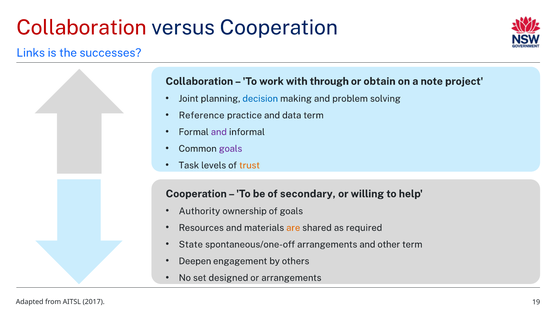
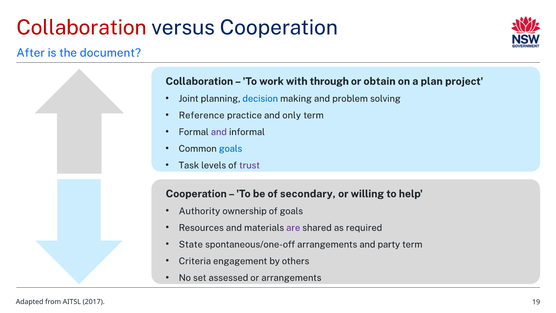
Links: Links -> After
successes: successes -> document
note: note -> plan
data: data -> only
goals at (231, 149) colour: purple -> blue
trust colour: orange -> purple
are colour: orange -> purple
other: other -> party
Deepen: Deepen -> Criteria
designed: designed -> assessed
